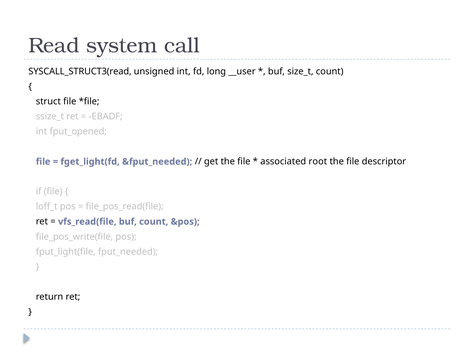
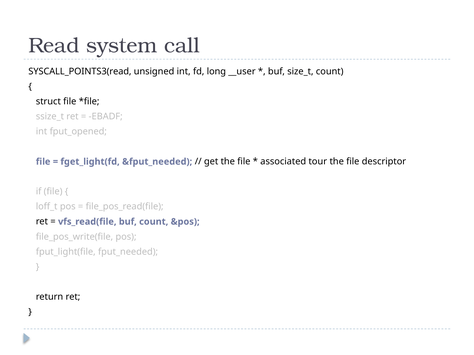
SYSCALL_STRUCT3(read: SYSCALL_STRUCT3(read -> SYSCALL_POINTS3(read
root: root -> tour
